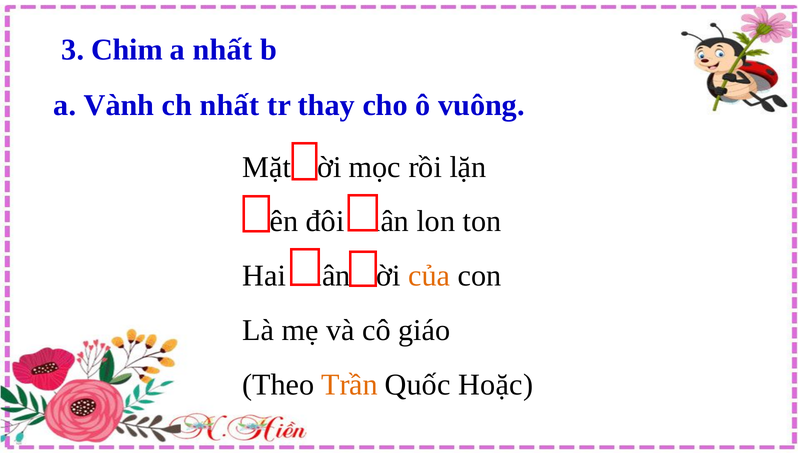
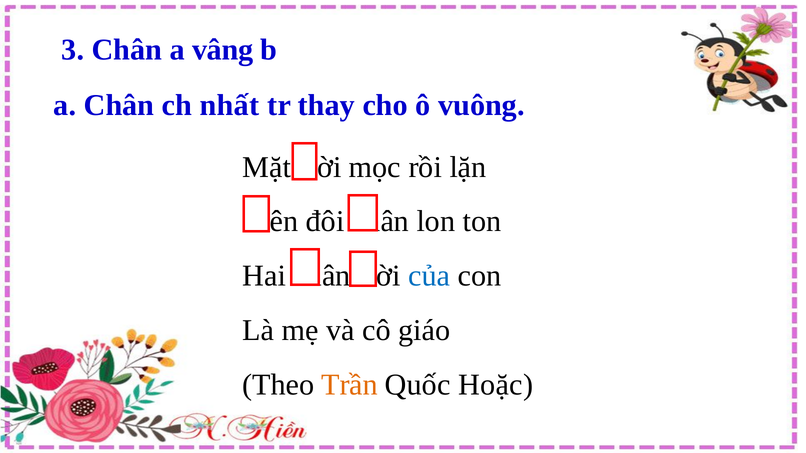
3 Chim: Chim -> Chân
a nhất: nhất -> vâng
a Vành: Vành -> Chân
của colour: orange -> blue
